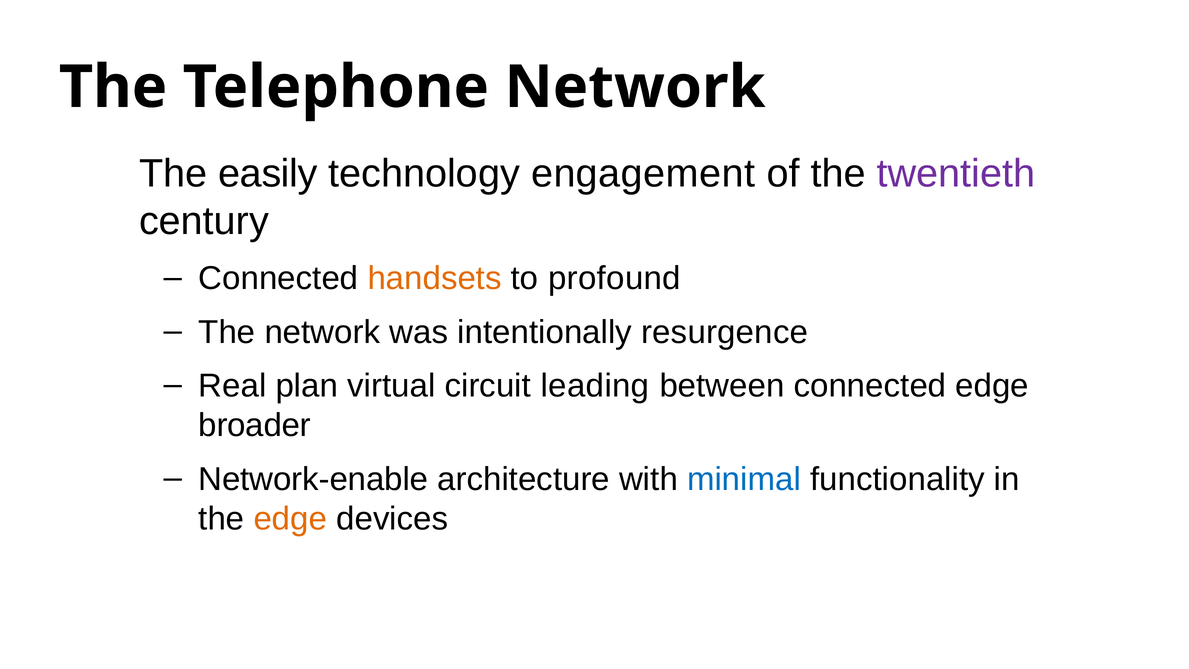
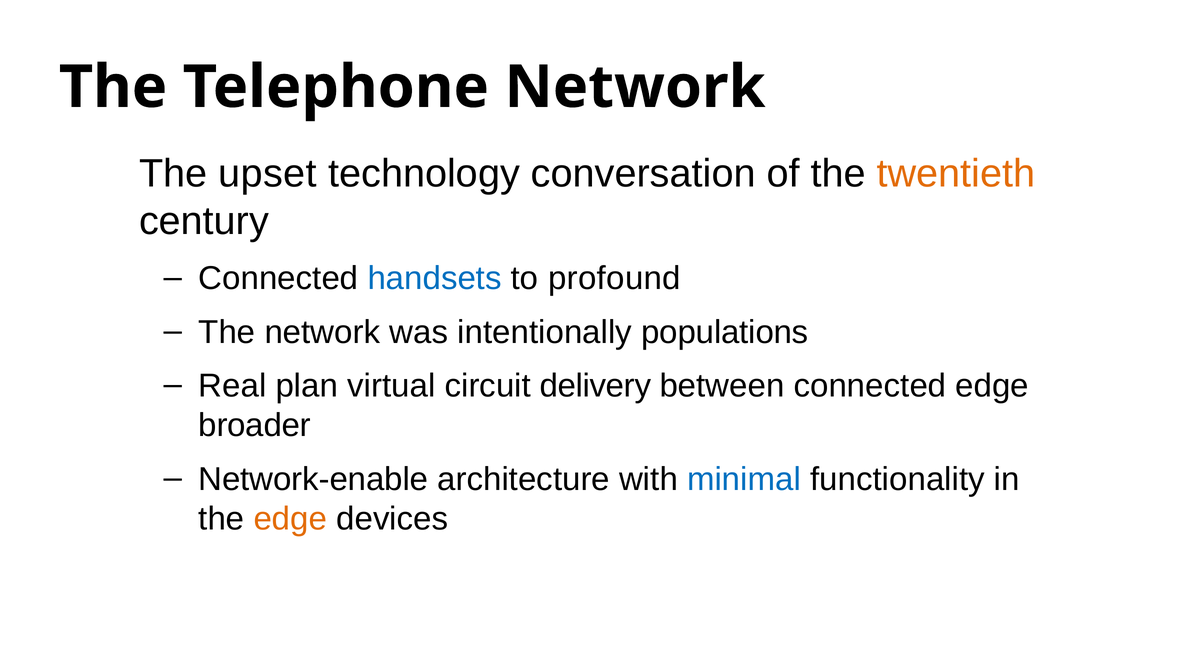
easily: easily -> upset
engagement: engagement -> conversation
twentieth colour: purple -> orange
handsets colour: orange -> blue
resurgence: resurgence -> populations
leading: leading -> delivery
